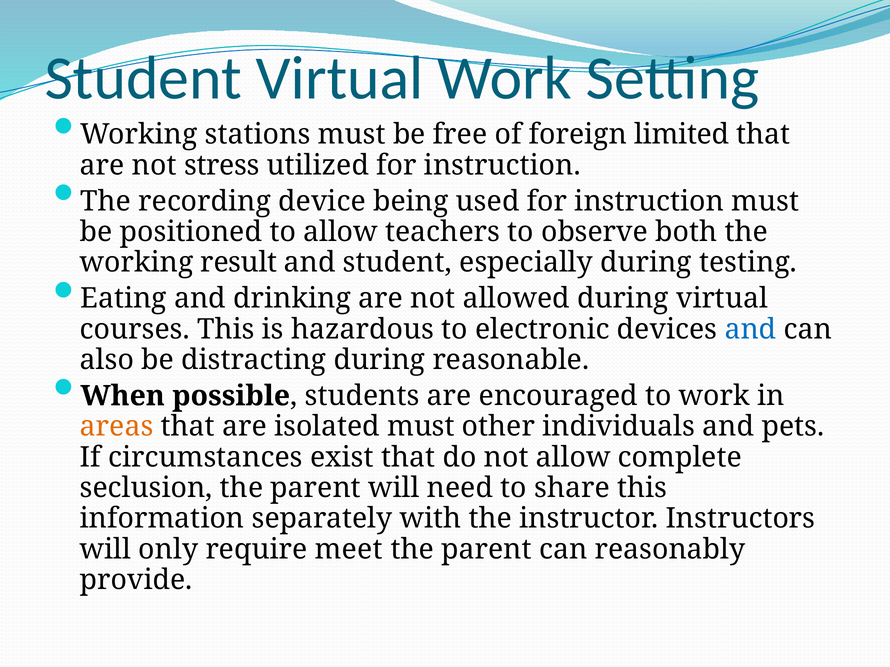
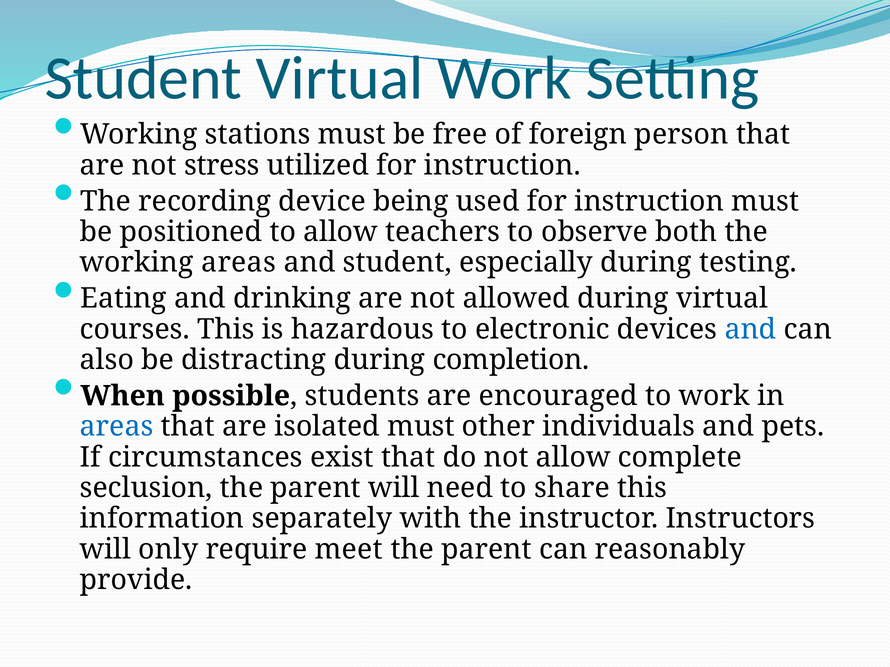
limited: limited -> person
working result: result -> areas
reasonable: reasonable -> completion
areas at (117, 427) colour: orange -> blue
